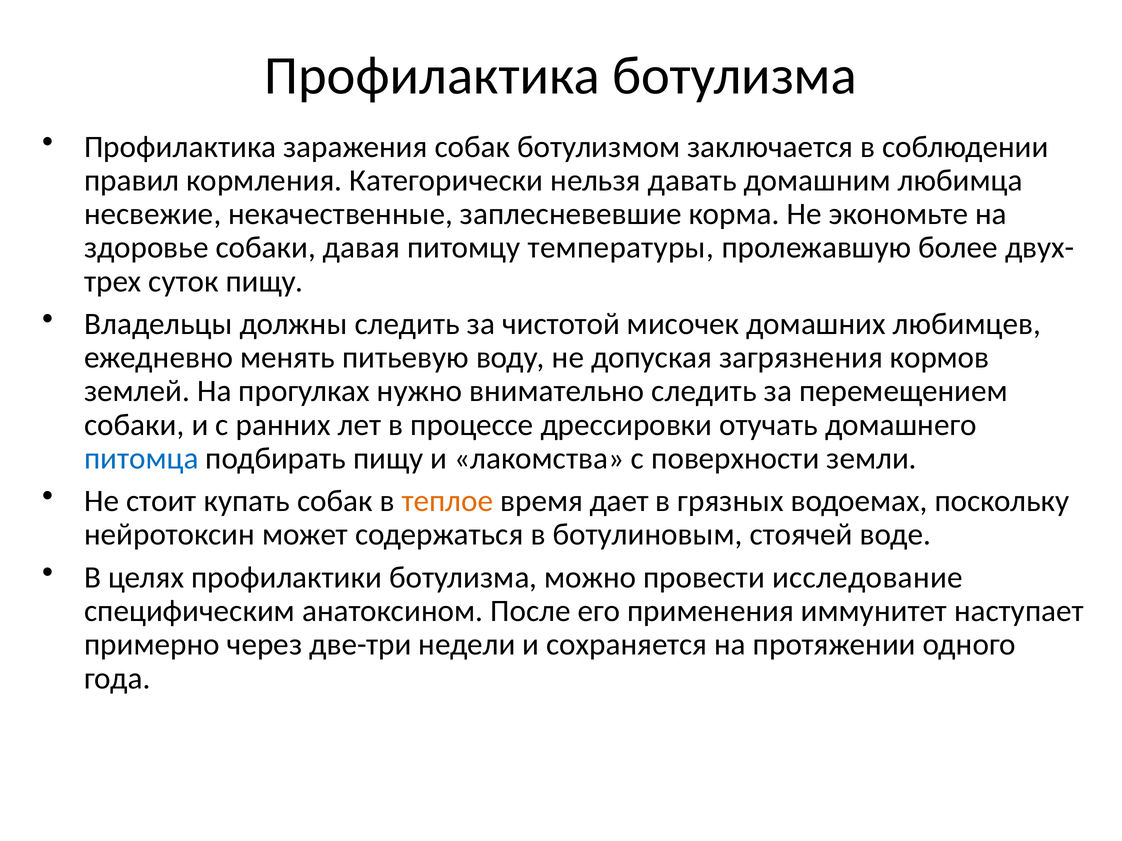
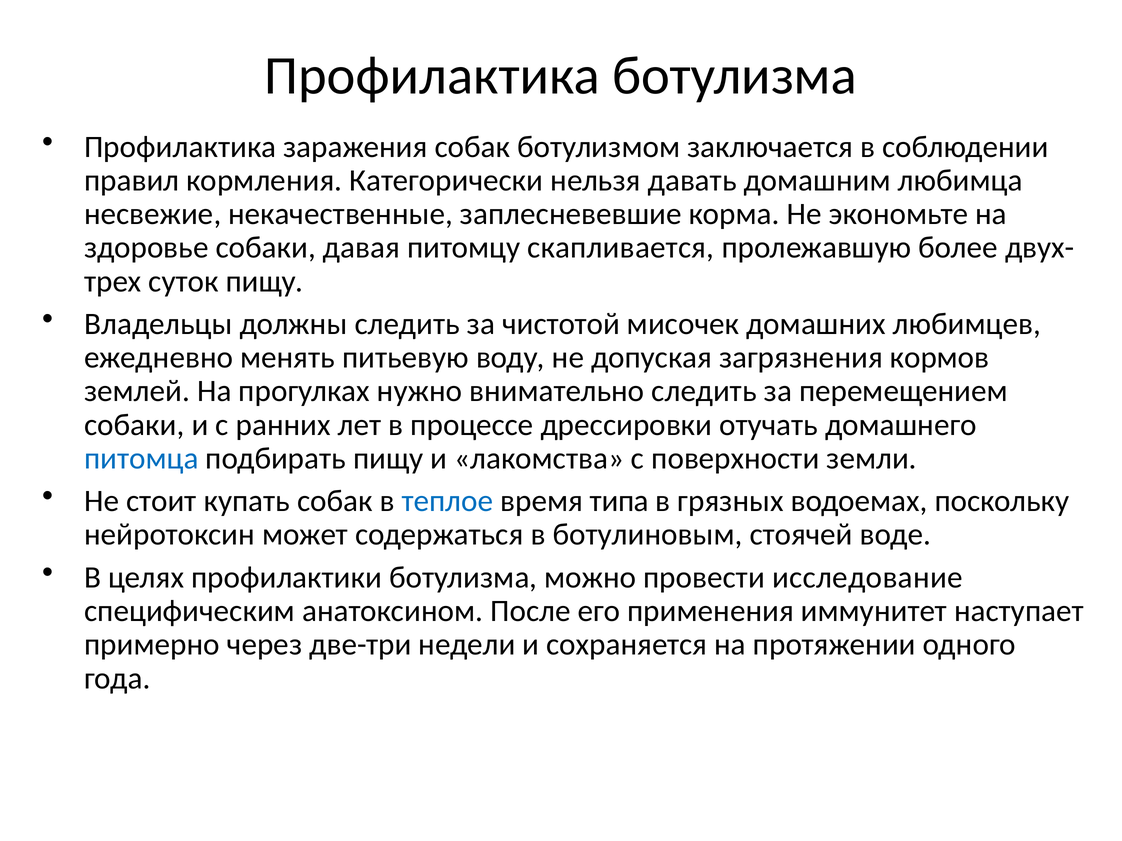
температуры: температуры -> скапливается
теплое colour: orange -> blue
дает: дает -> типа
